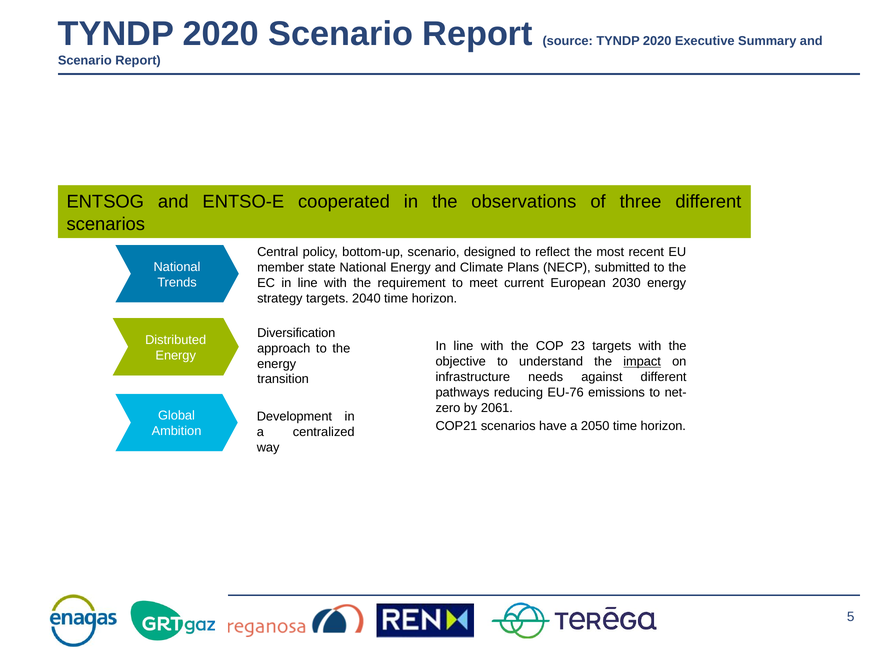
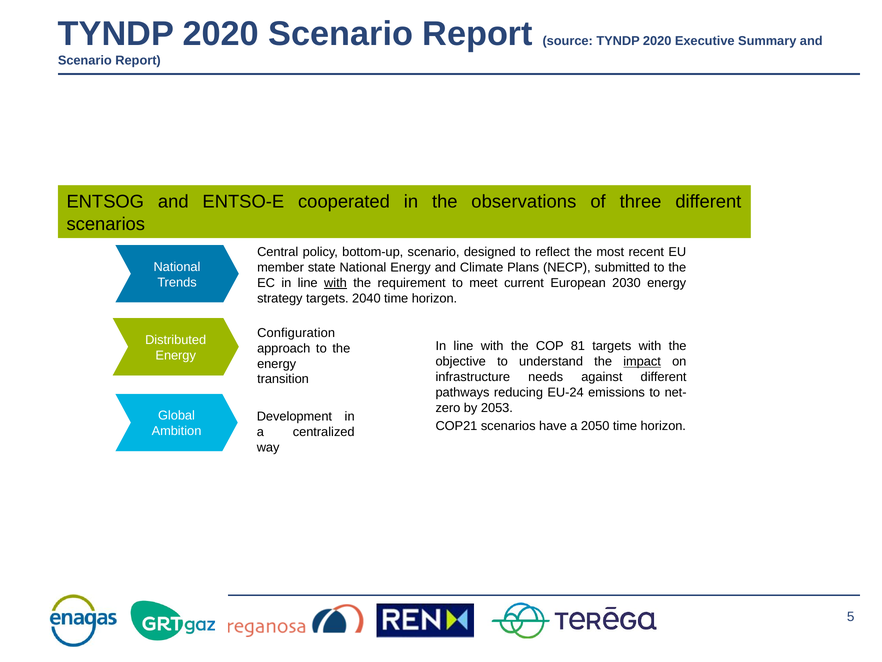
with at (335, 283) underline: none -> present
Diversification: Diversification -> Configuration
23: 23 -> 81
EU-76: EU-76 -> EU-24
2061: 2061 -> 2053
